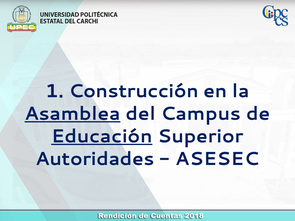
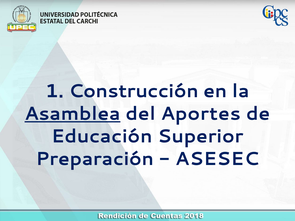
Campus: Campus -> Aportes
Educación underline: present -> none
Autoridades: Autoridades -> Preparación
